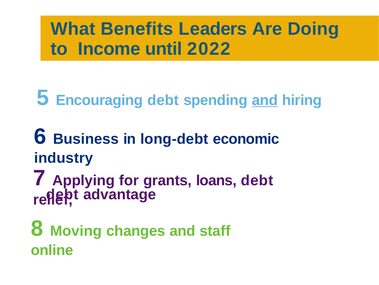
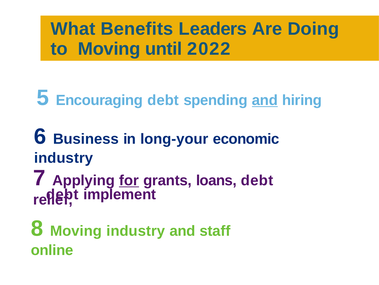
to Income: Income -> Moving
long-debt: long-debt -> long-your
for underline: none -> present
advantage: advantage -> implement
Moving changes: changes -> industry
